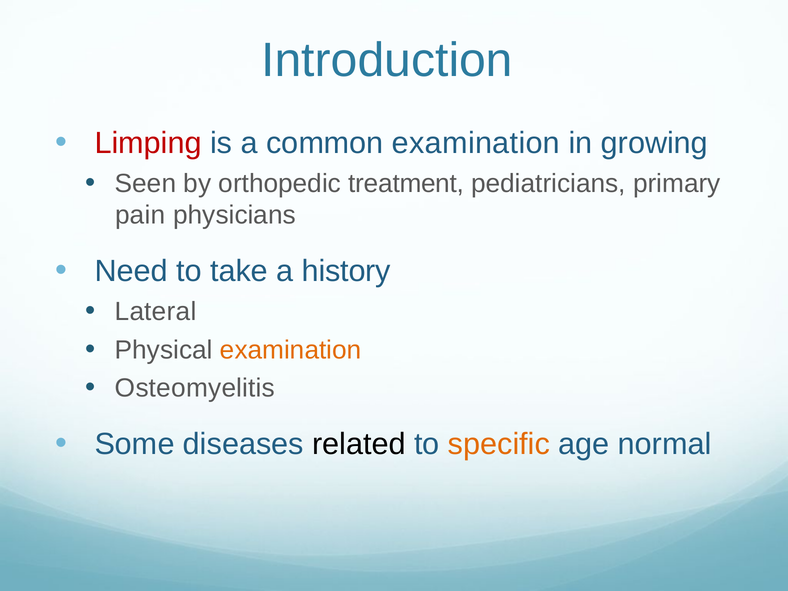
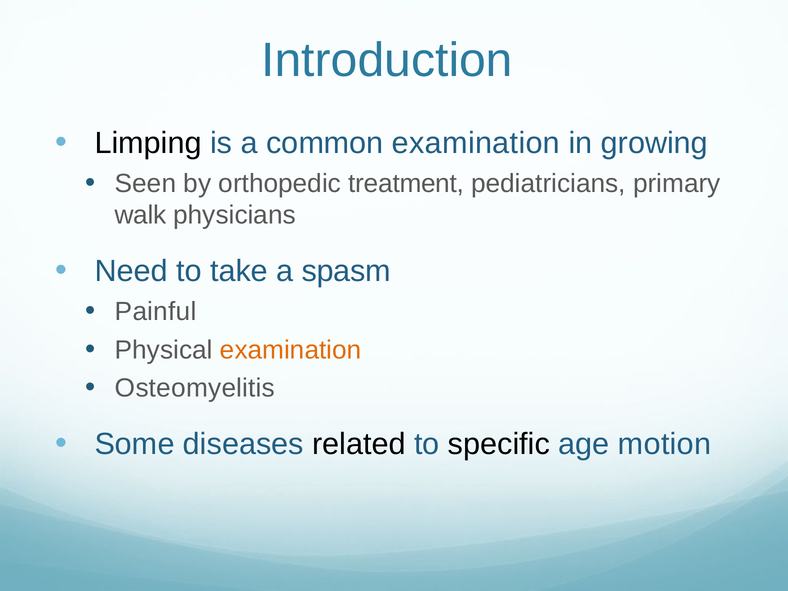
Limping colour: red -> black
pain: pain -> walk
history: history -> spasm
Lateral: Lateral -> Painful
specific colour: orange -> black
normal: normal -> motion
